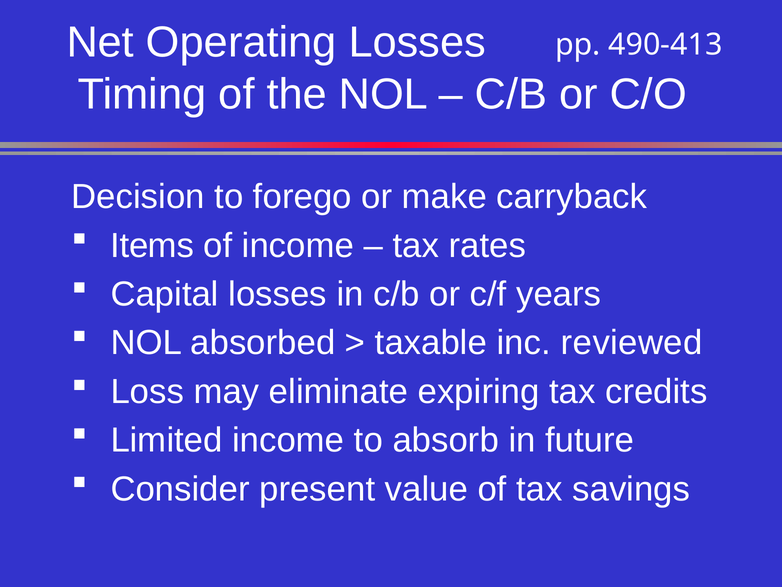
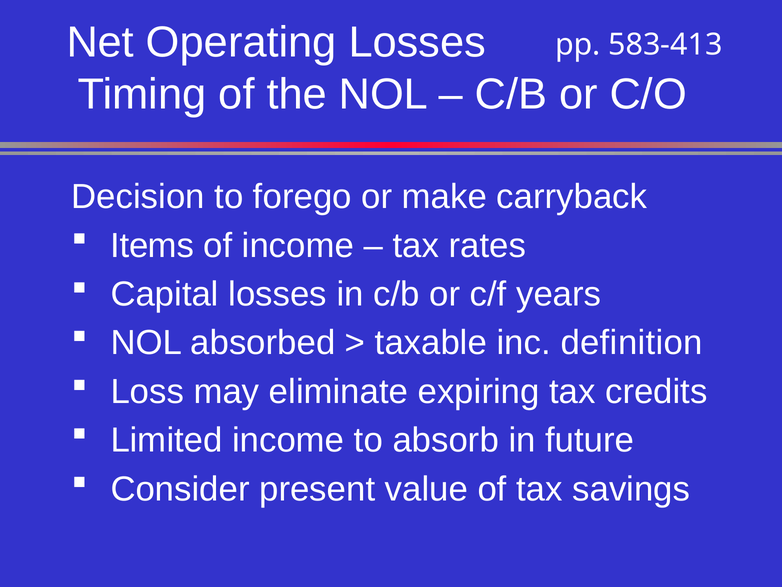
490-413: 490-413 -> 583-413
reviewed: reviewed -> definition
